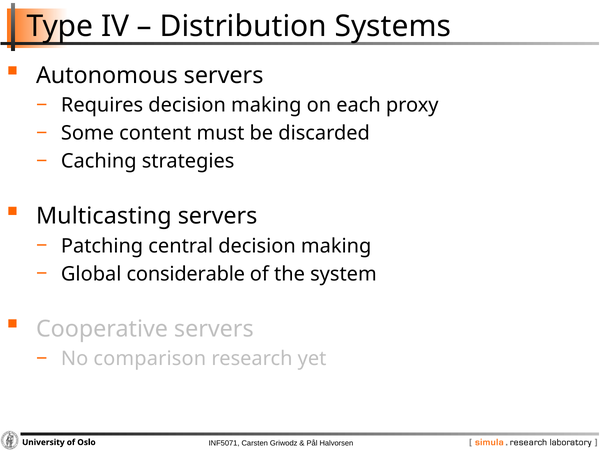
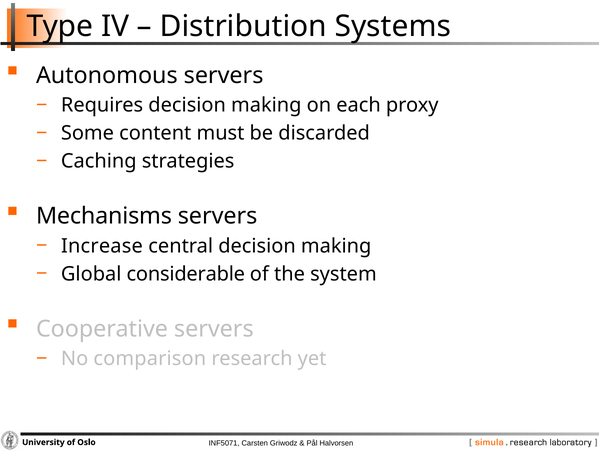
Multicasting: Multicasting -> Mechanisms
Patching: Patching -> Increase
